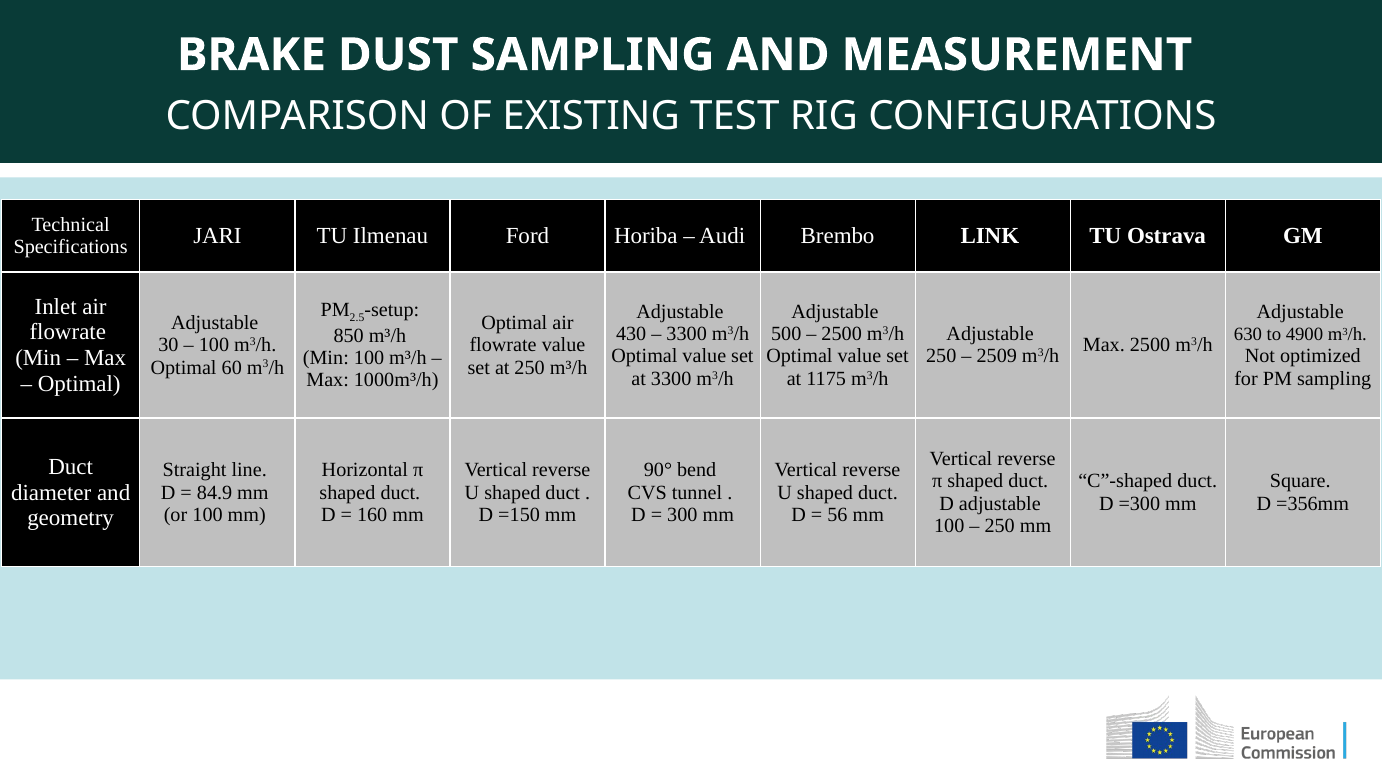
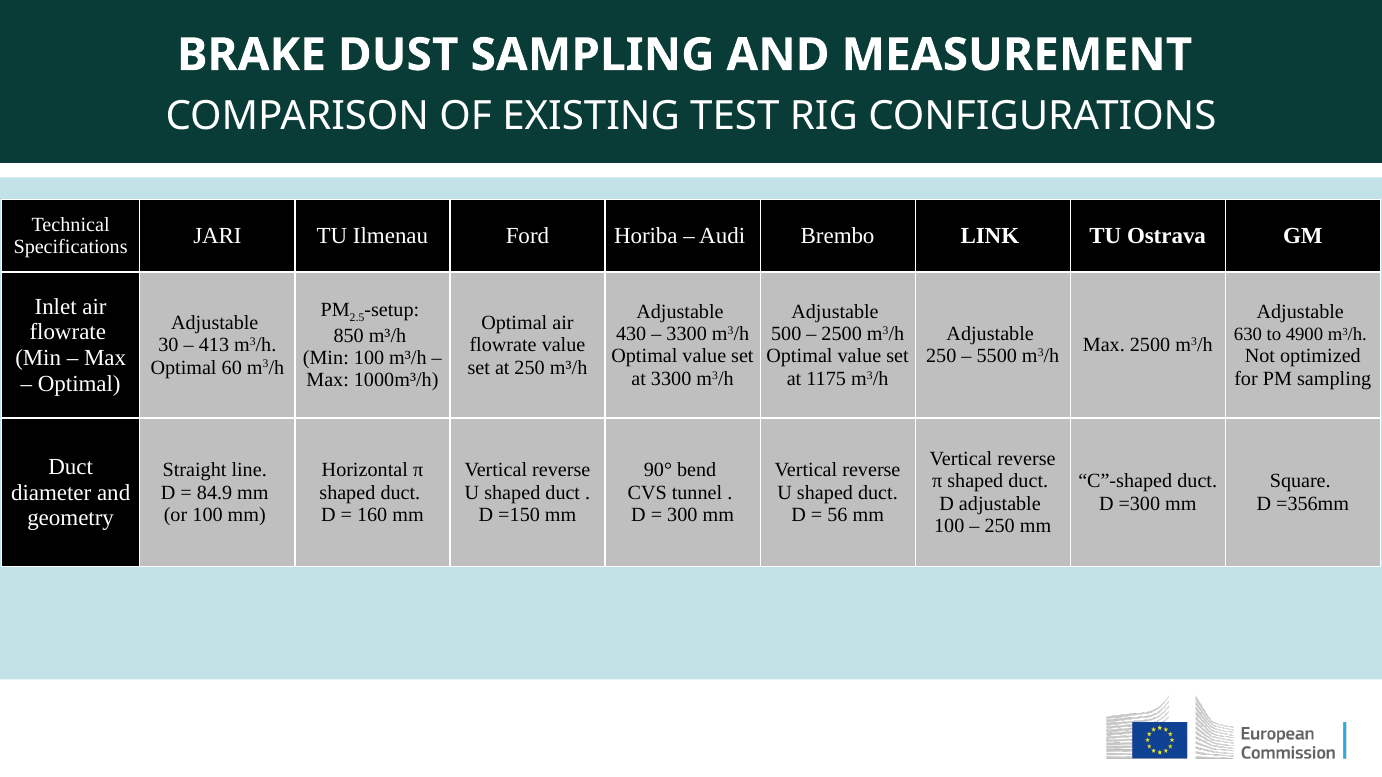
100 at (214, 345): 100 -> 413
2509: 2509 -> 5500
